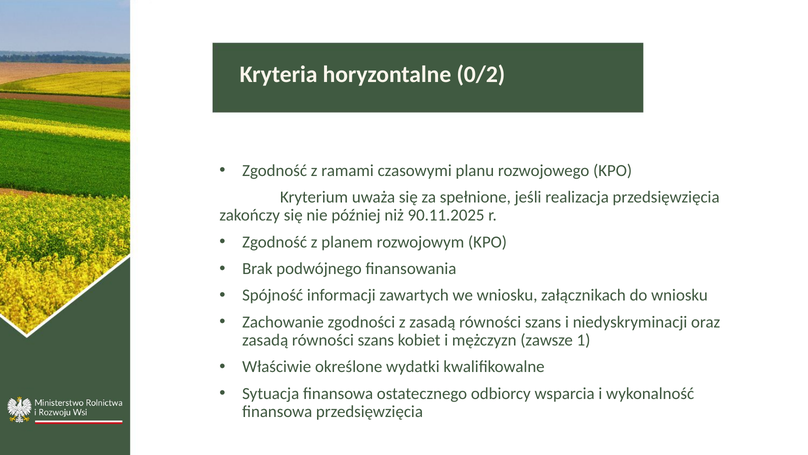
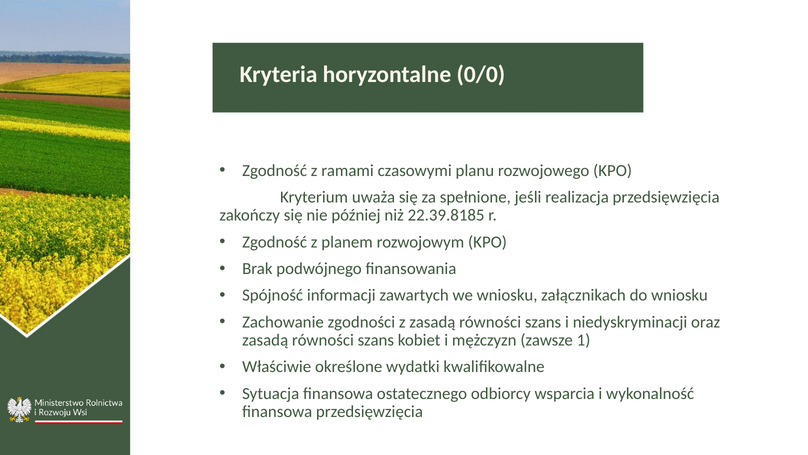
0/2: 0/2 -> 0/0
90.11.2025: 90.11.2025 -> 22.39.8185
